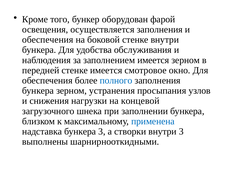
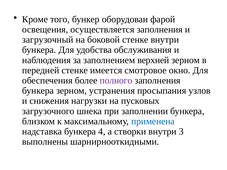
обеспечения at (48, 40): обеспечения -> загрузочный
заполнением имеется: имеется -> верхней
полного colour: blue -> purple
концевой: концевой -> пусковых
бункера 3: 3 -> 4
